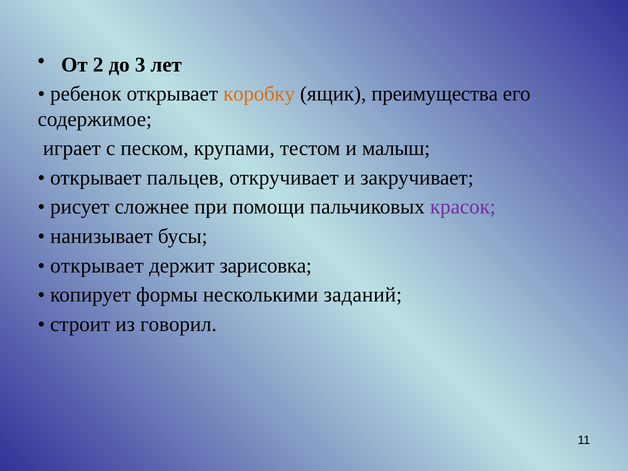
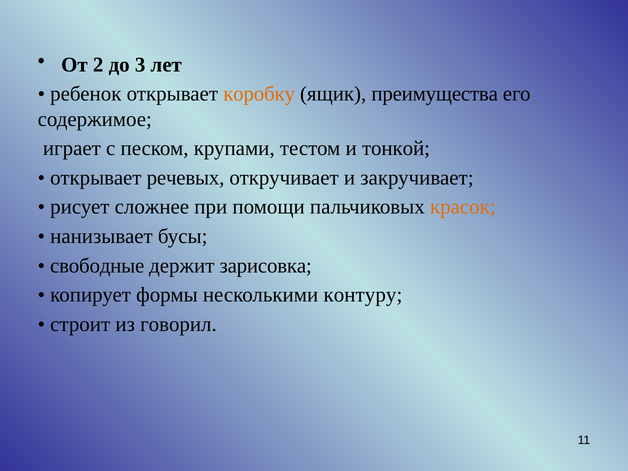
малыш: малыш -> тонкой
пальцев: пальцев -> речевых
красок colour: purple -> orange
открывает at (97, 266): открывает -> свободные
заданий: заданий -> контуру
